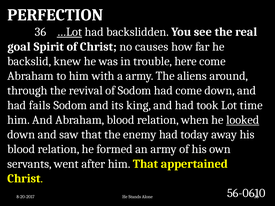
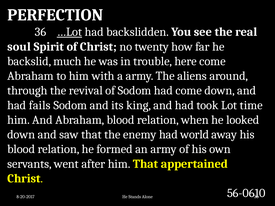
goal: goal -> soul
causes: causes -> twenty
knew: knew -> much
looked underline: present -> none
today: today -> world
